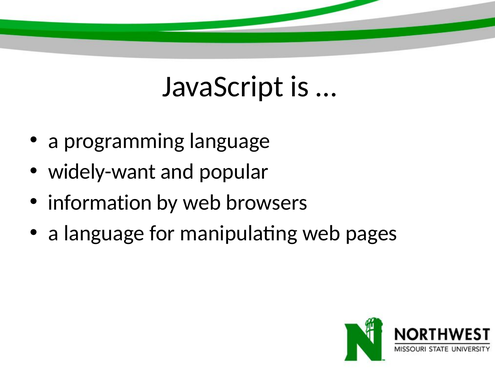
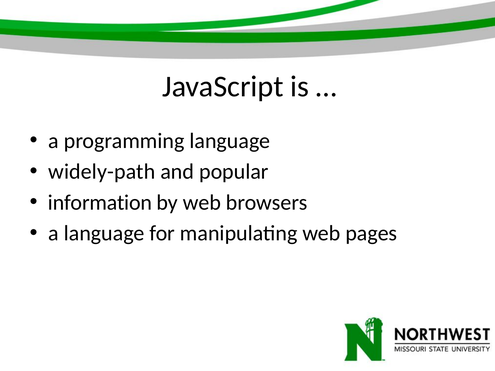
widely-want: widely-want -> widely-path
